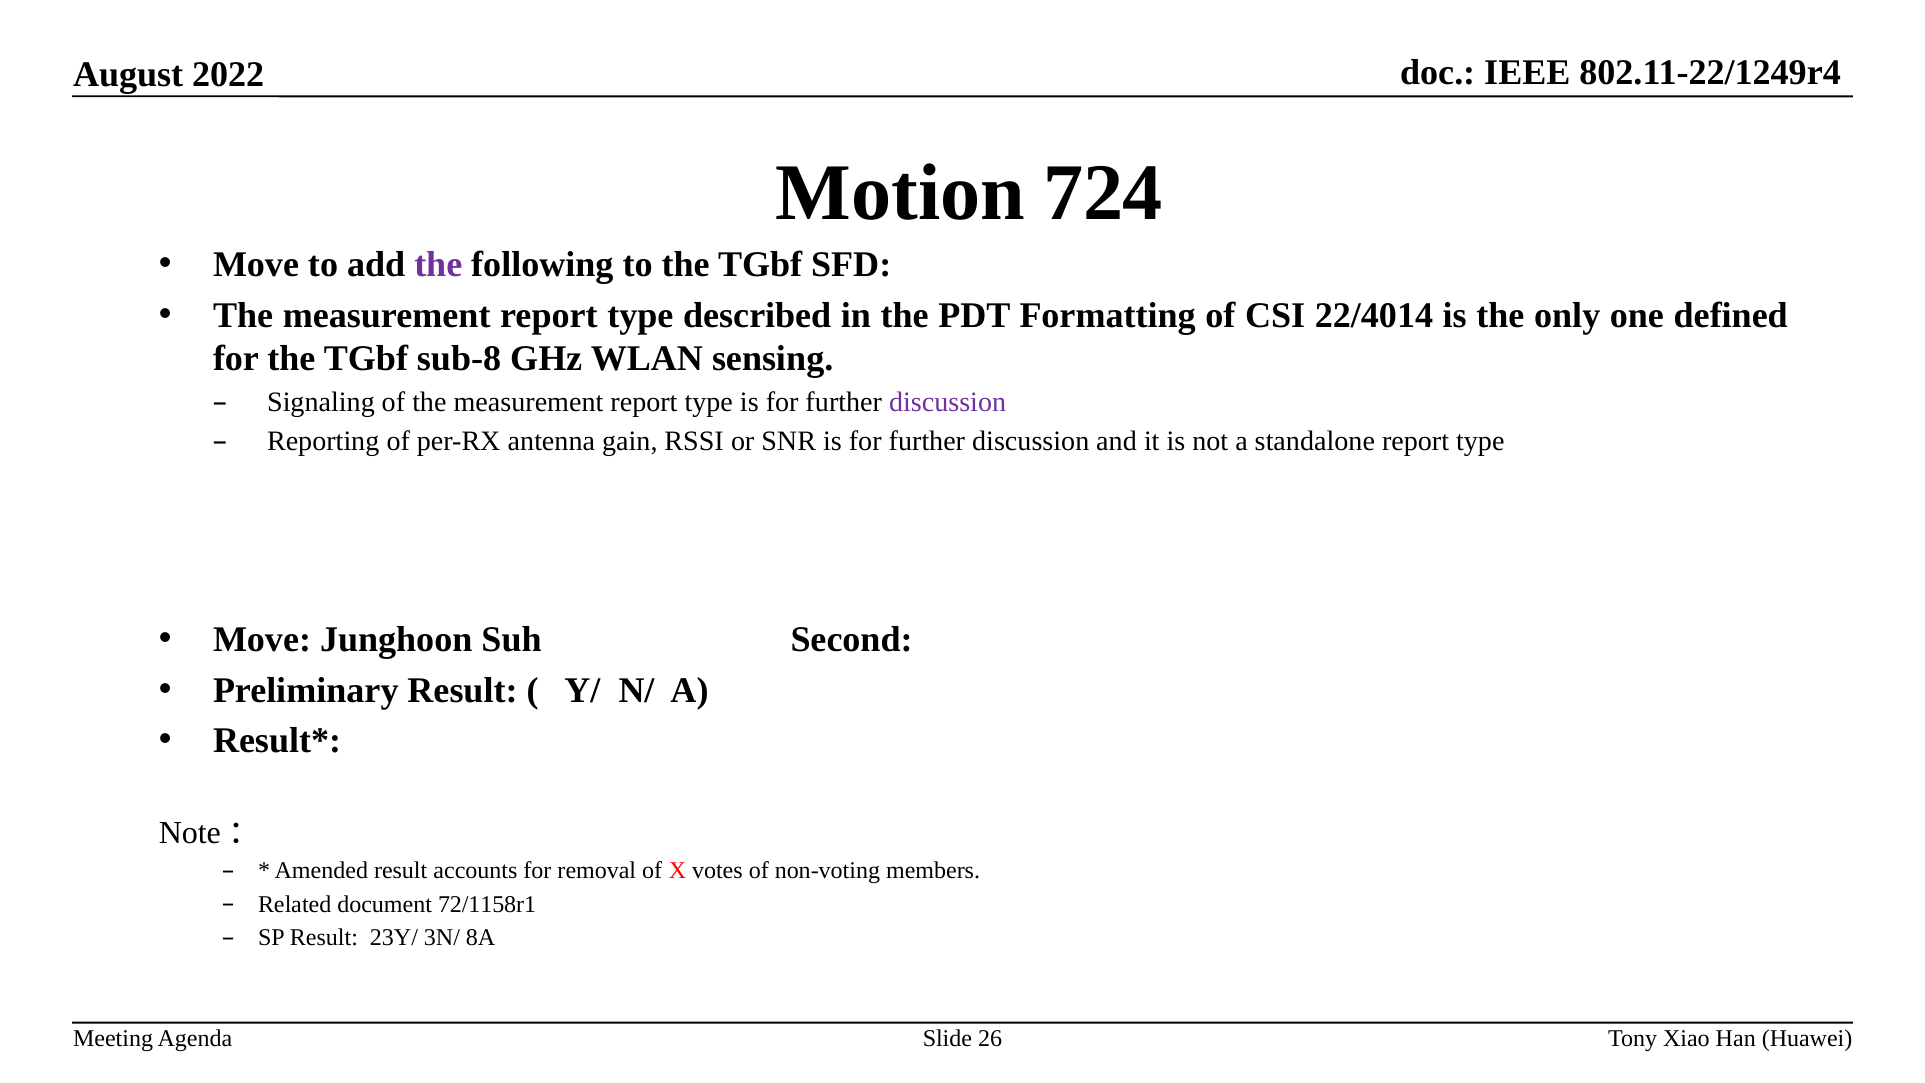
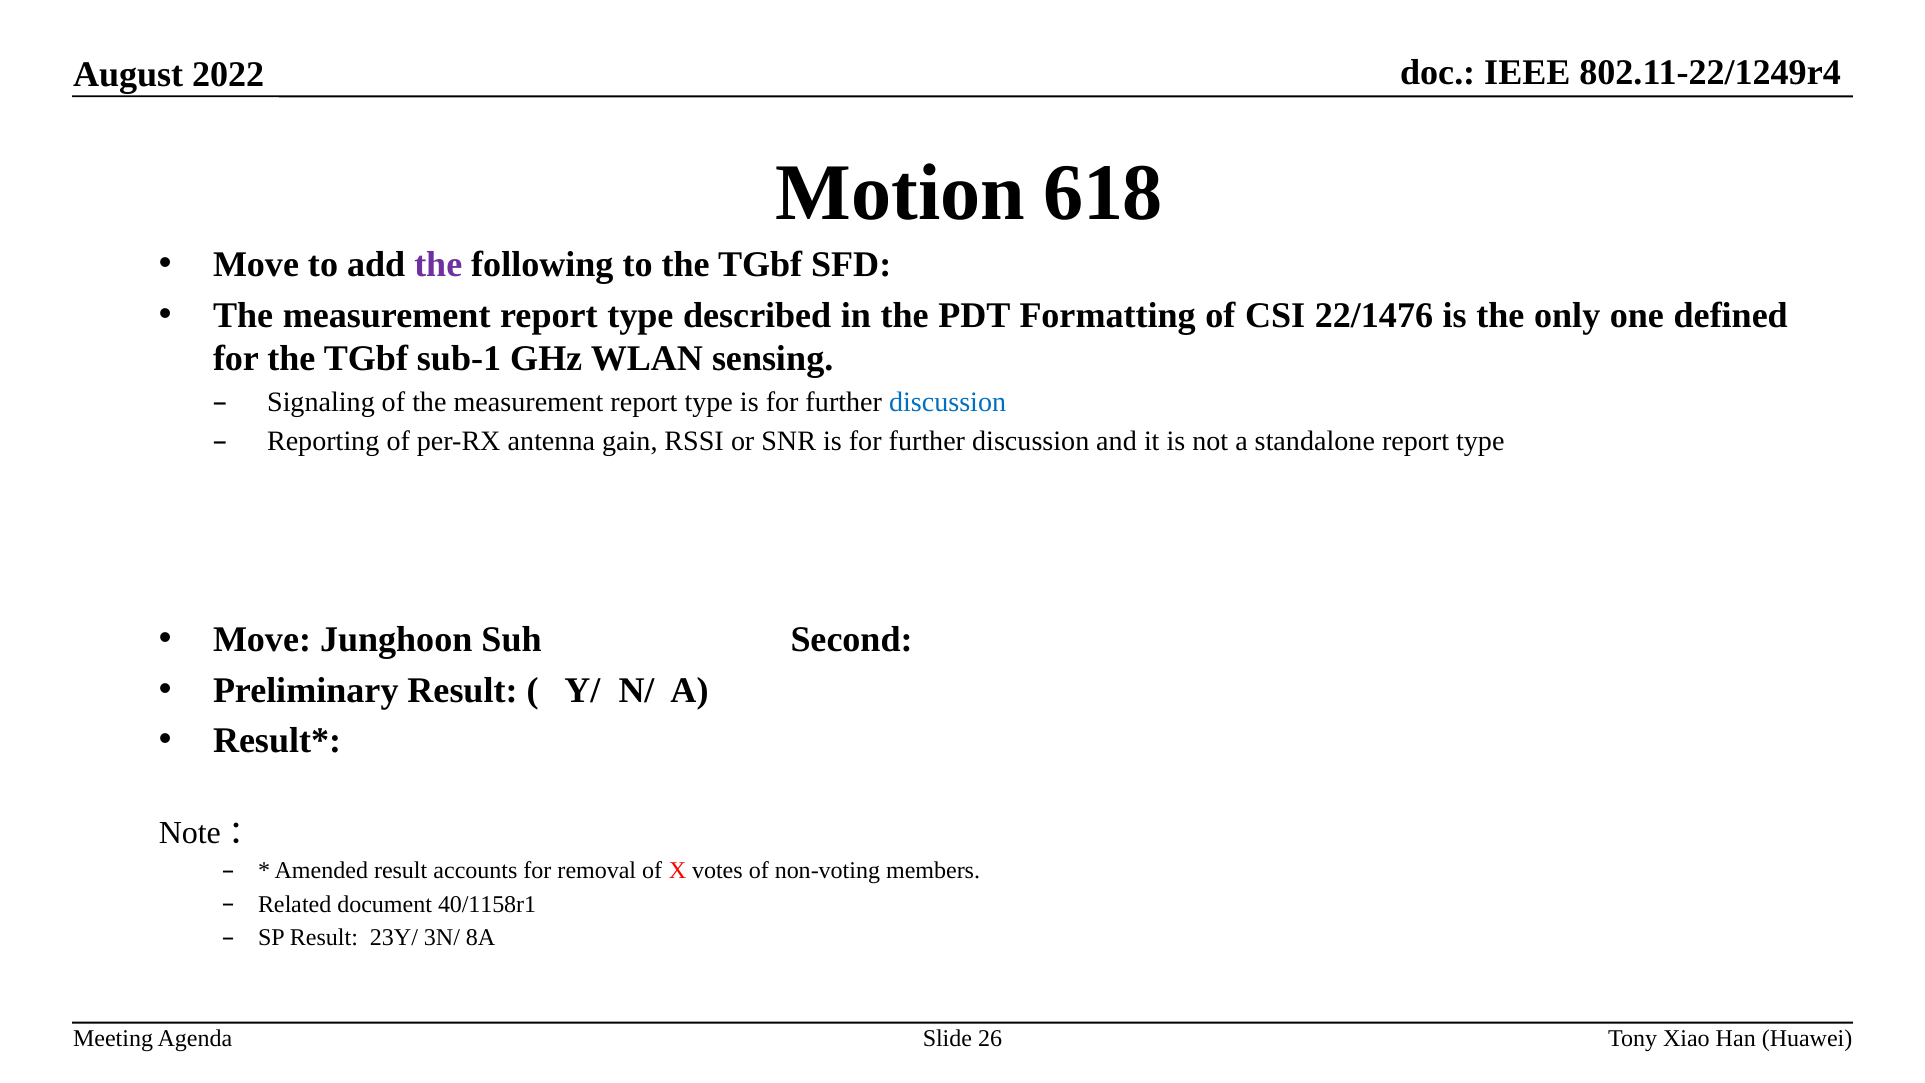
724: 724 -> 618
22/4014: 22/4014 -> 22/1476
sub-8: sub-8 -> sub-1
discussion at (948, 402) colour: purple -> blue
72/1158r1: 72/1158r1 -> 40/1158r1
